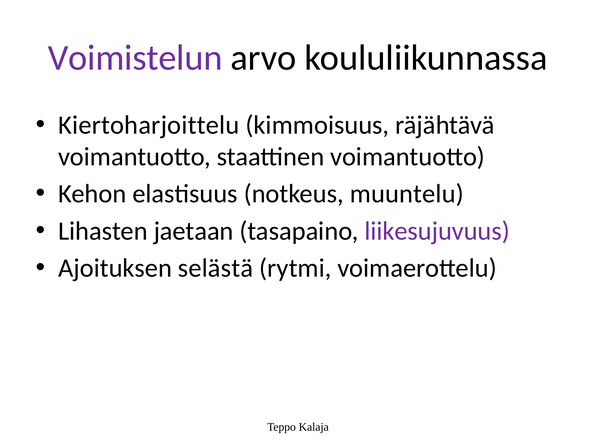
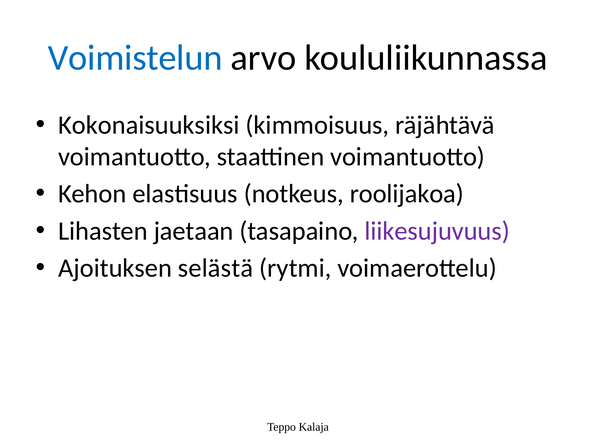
Voimistelun colour: purple -> blue
Kiertoharjoittelu: Kiertoharjoittelu -> Kokonaisuuksiksi
muuntelu: muuntelu -> roolijakoa
